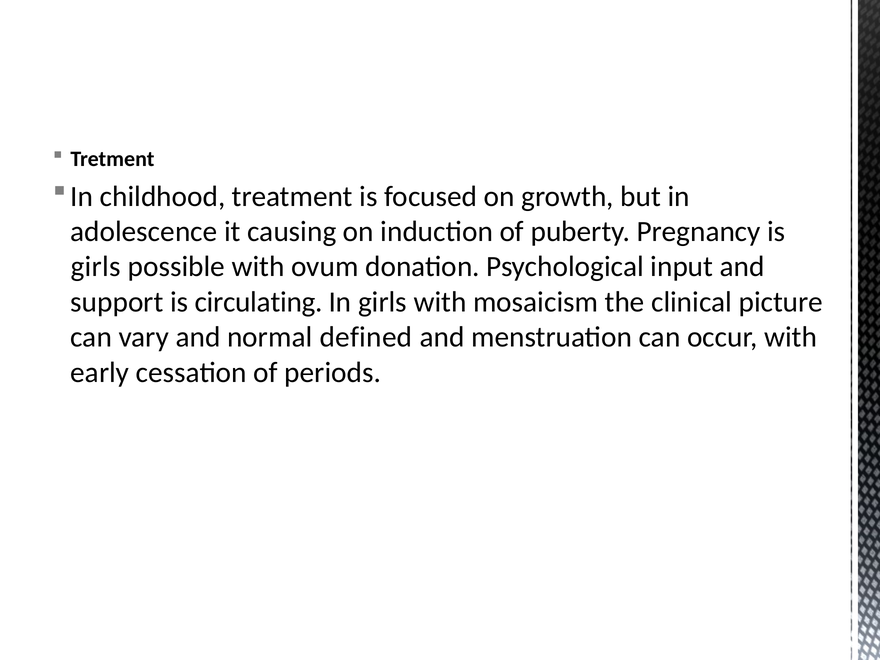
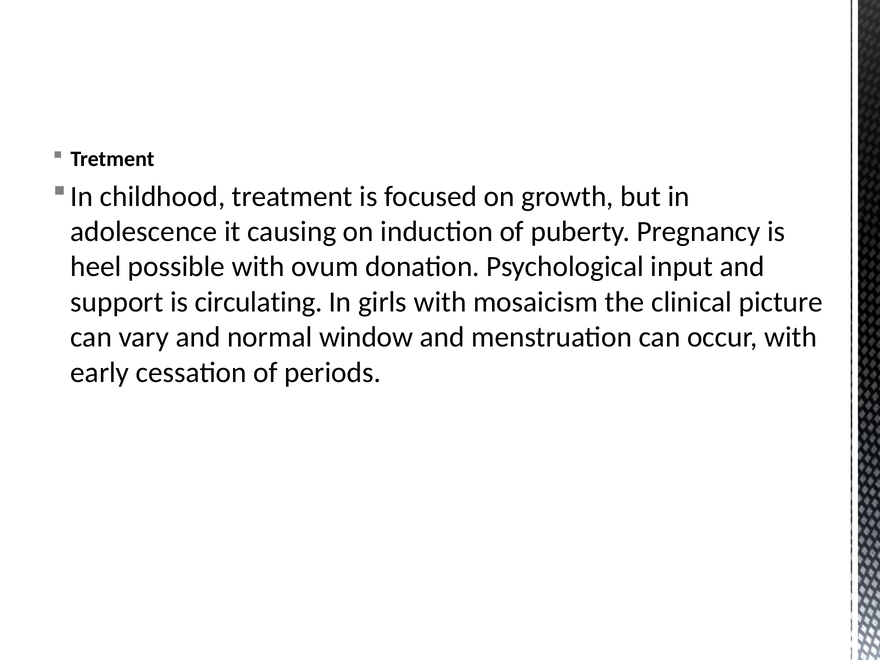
girls at (96, 267): girls -> heel
defined: defined -> window
